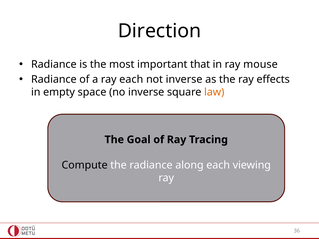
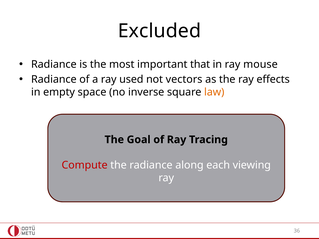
Direction: Direction -> Excluded
ray each: each -> used
not inverse: inverse -> vectors
Compute colour: black -> red
